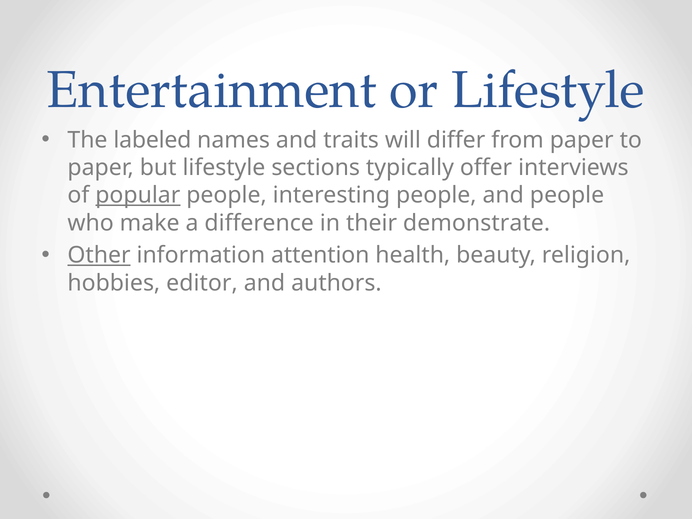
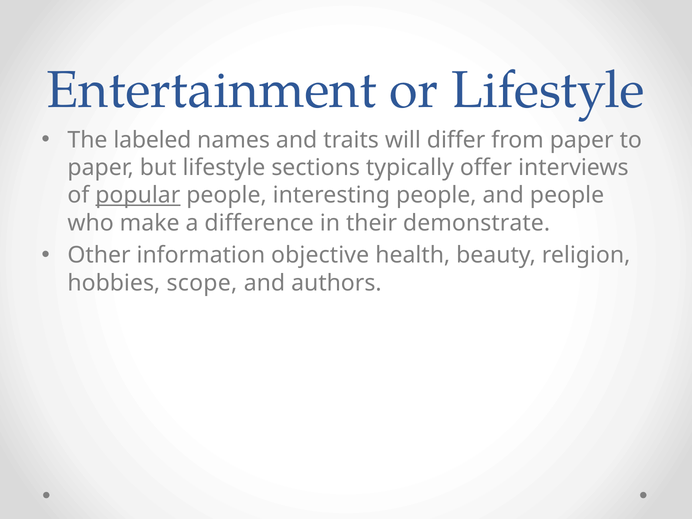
Other underline: present -> none
attention: attention -> objective
editor: editor -> scope
